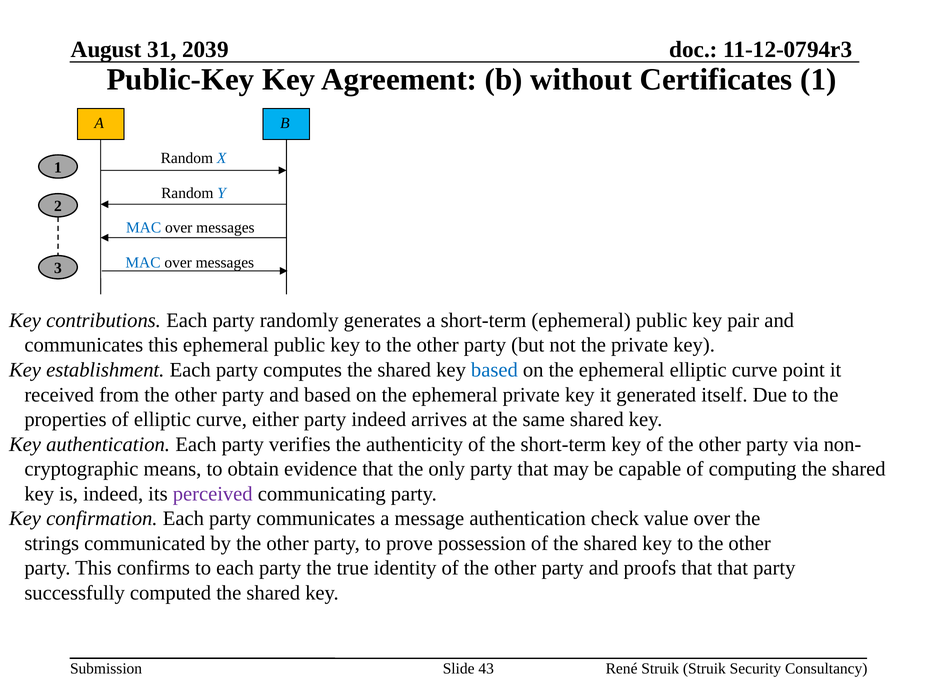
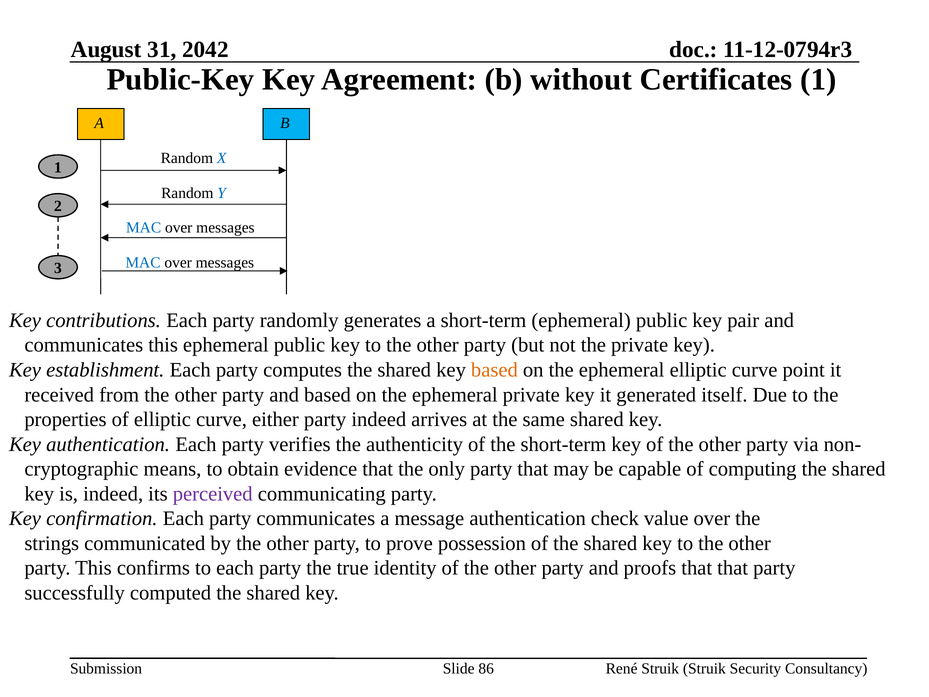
2039: 2039 -> 2042
based at (494, 370) colour: blue -> orange
43: 43 -> 86
